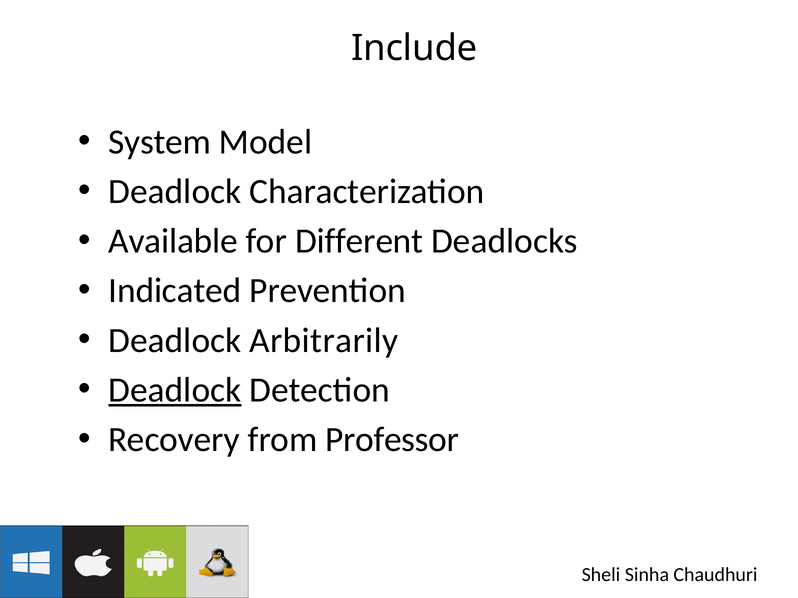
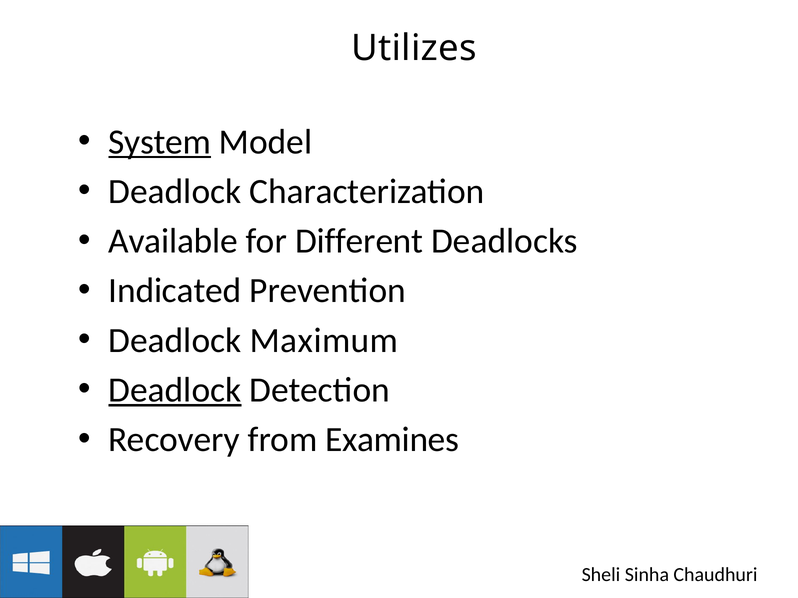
Include: Include -> Utilizes
System underline: none -> present
Arbitrarily: Arbitrarily -> Maximum
Professor: Professor -> Examines
